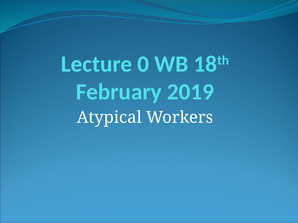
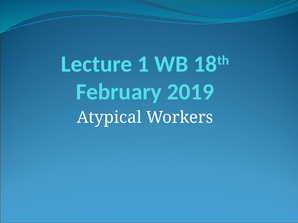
0: 0 -> 1
